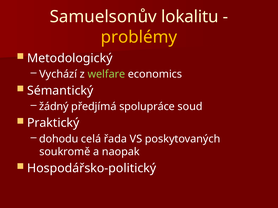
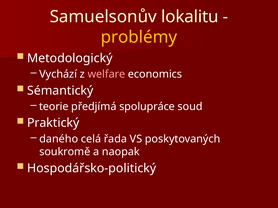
welfare colour: light green -> pink
žádný: žádný -> teorie
dohodu: dohodu -> daného
